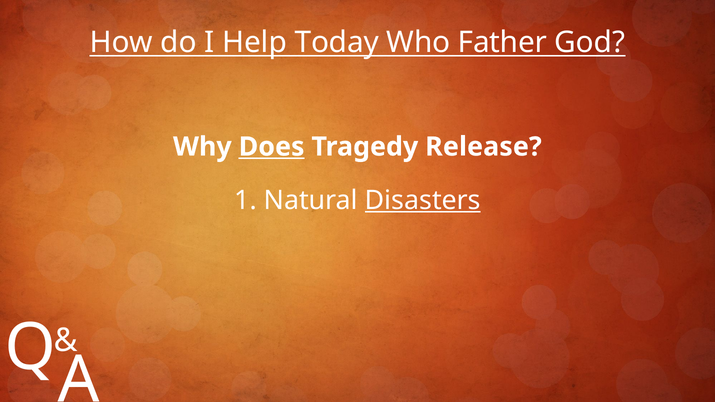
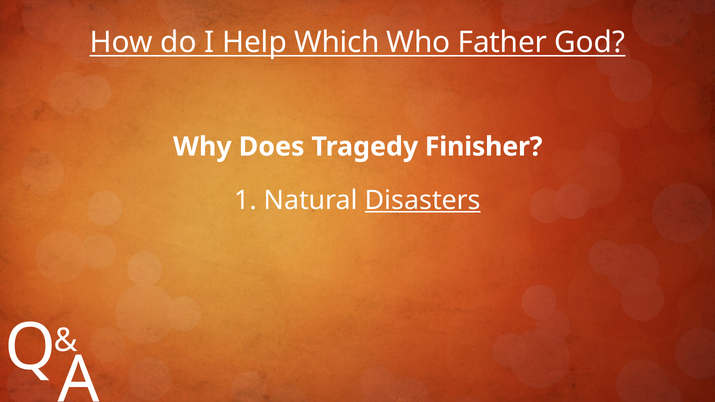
Today: Today -> Which
Does underline: present -> none
Release: Release -> Finisher
